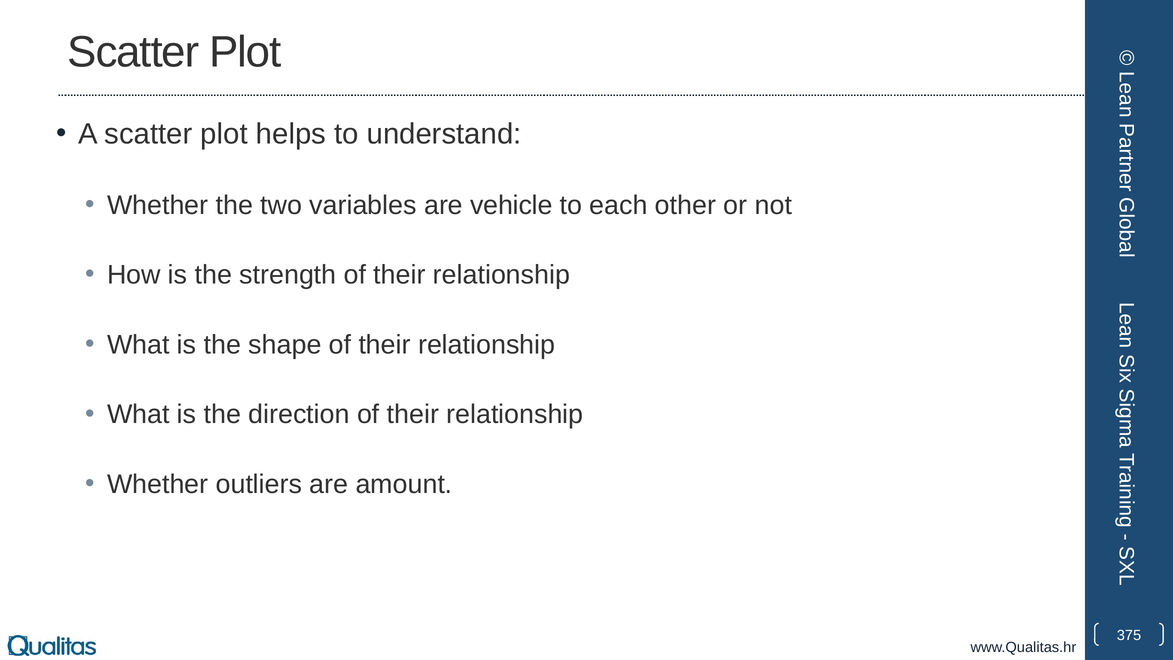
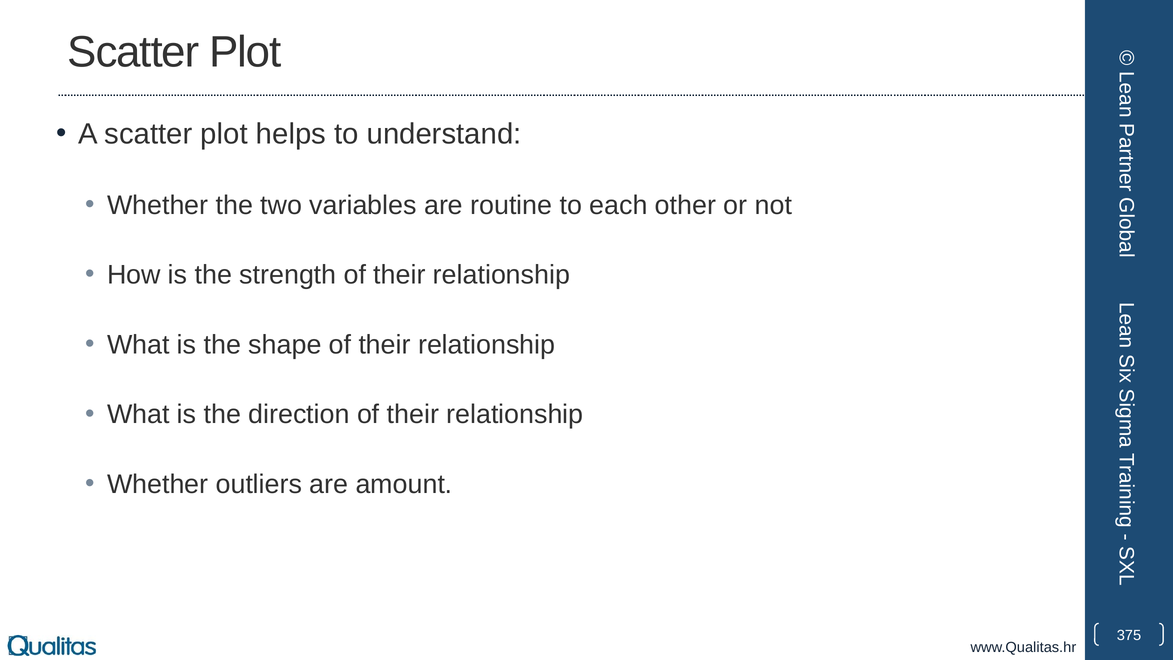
vehicle: vehicle -> routine
